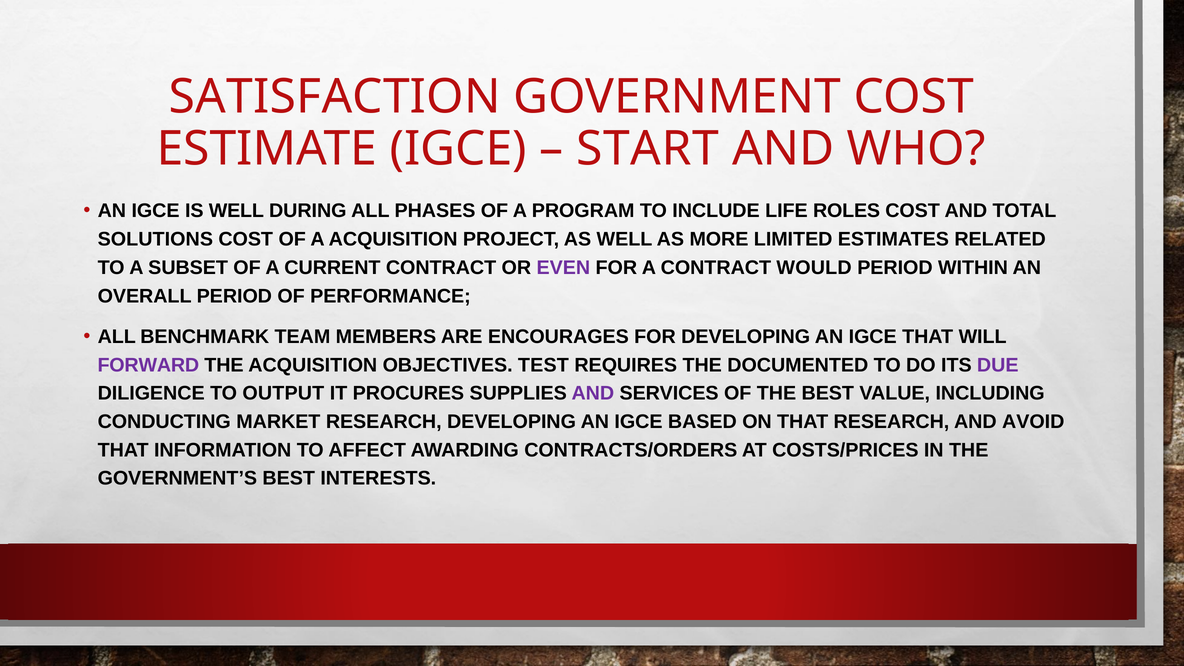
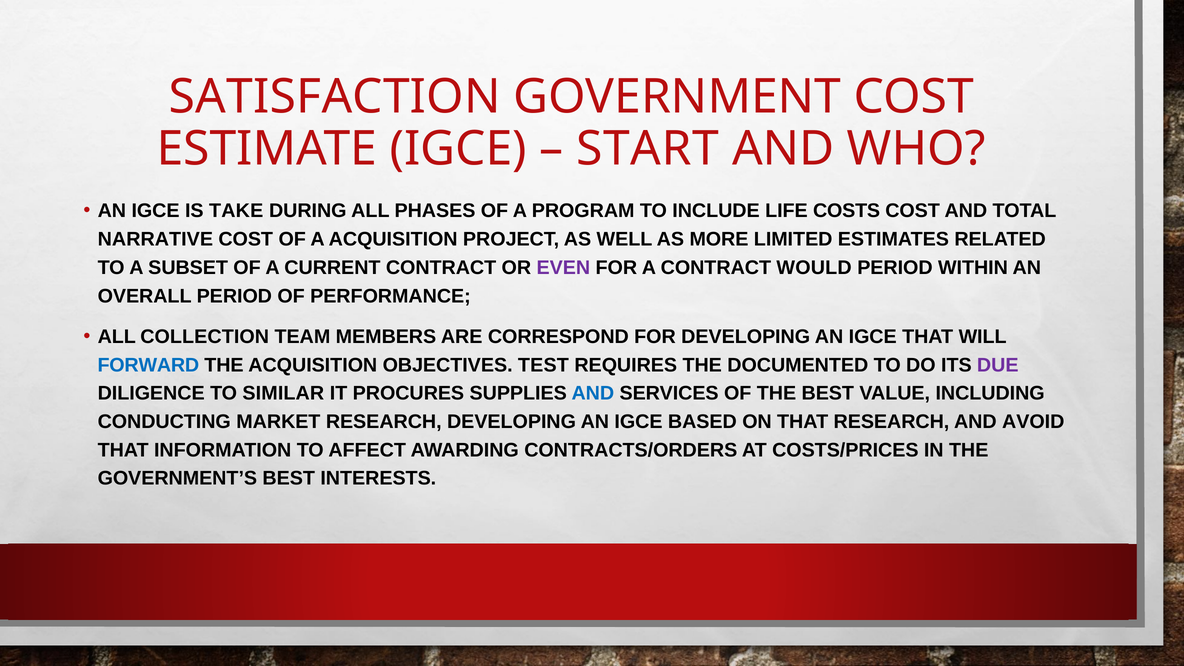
IS WELL: WELL -> TAKE
ROLES: ROLES -> COSTS
SOLUTIONS: SOLUTIONS -> NARRATIVE
BENCHMARK: BENCHMARK -> COLLECTION
ENCOURAGES: ENCOURAGES -> CORRESPOND
FORWARD colour: purple -> blue
OUTPUT: OUTPUT -> SIMILAR
AND at (593, 393) colour: purple -> blue
